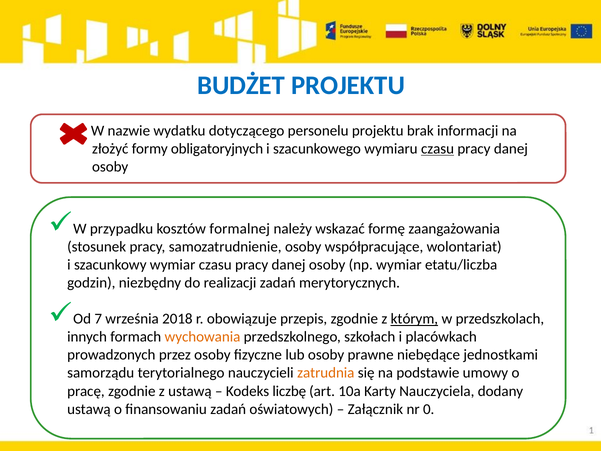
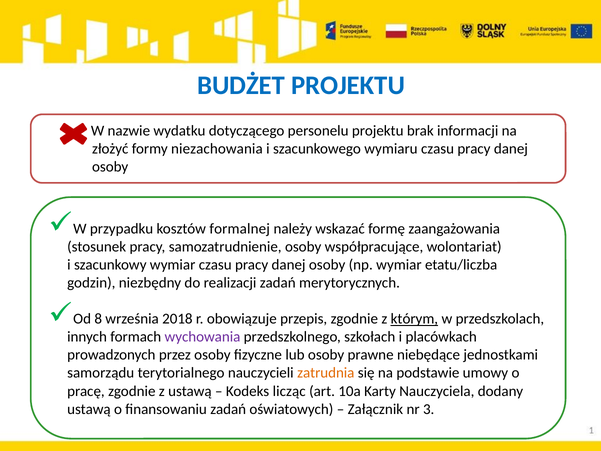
obligatoryjnych: obligatoryjnych -> niezachowania
czasu at (438, 149) underline: present -> none
7: 7 -> 8
wychowania colour: orange -> purple
liczbę: liczbę -> licząc
0: 0 -> 3
